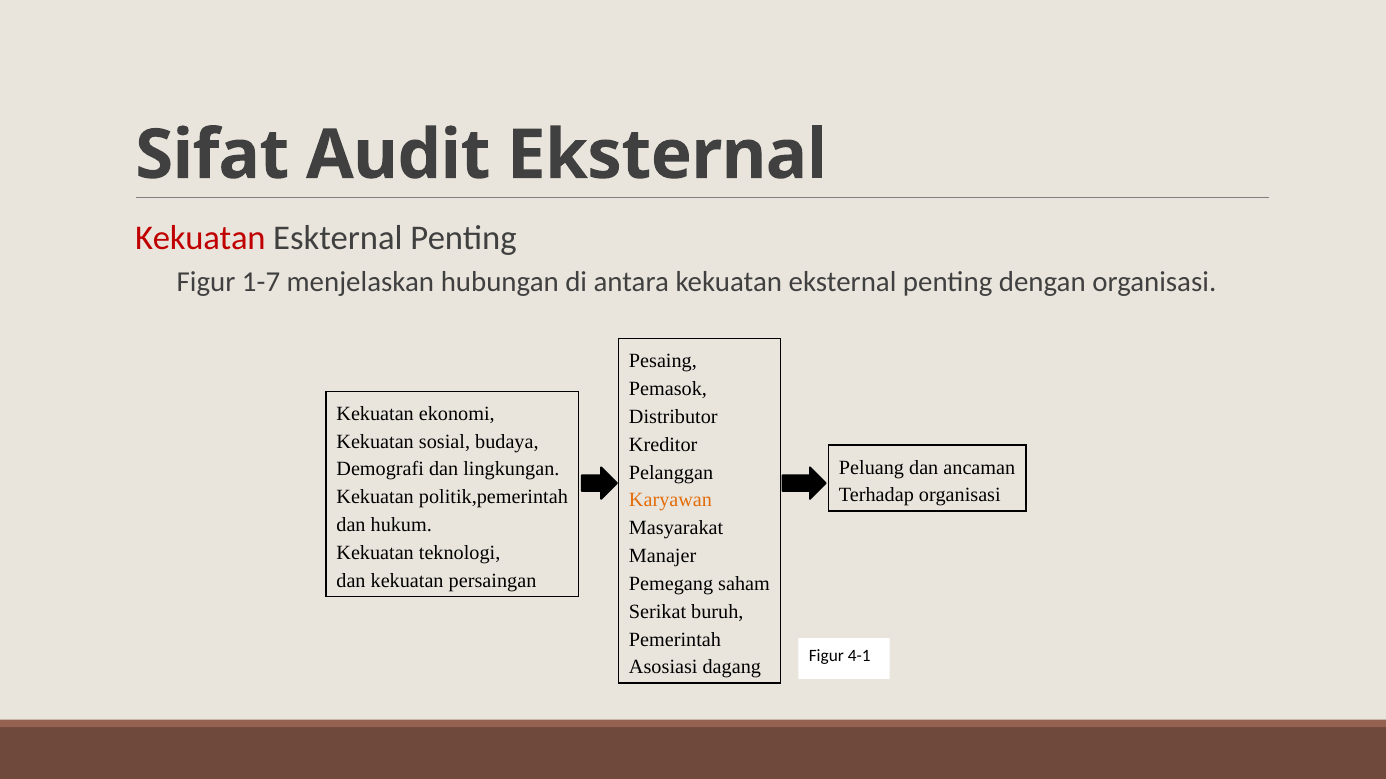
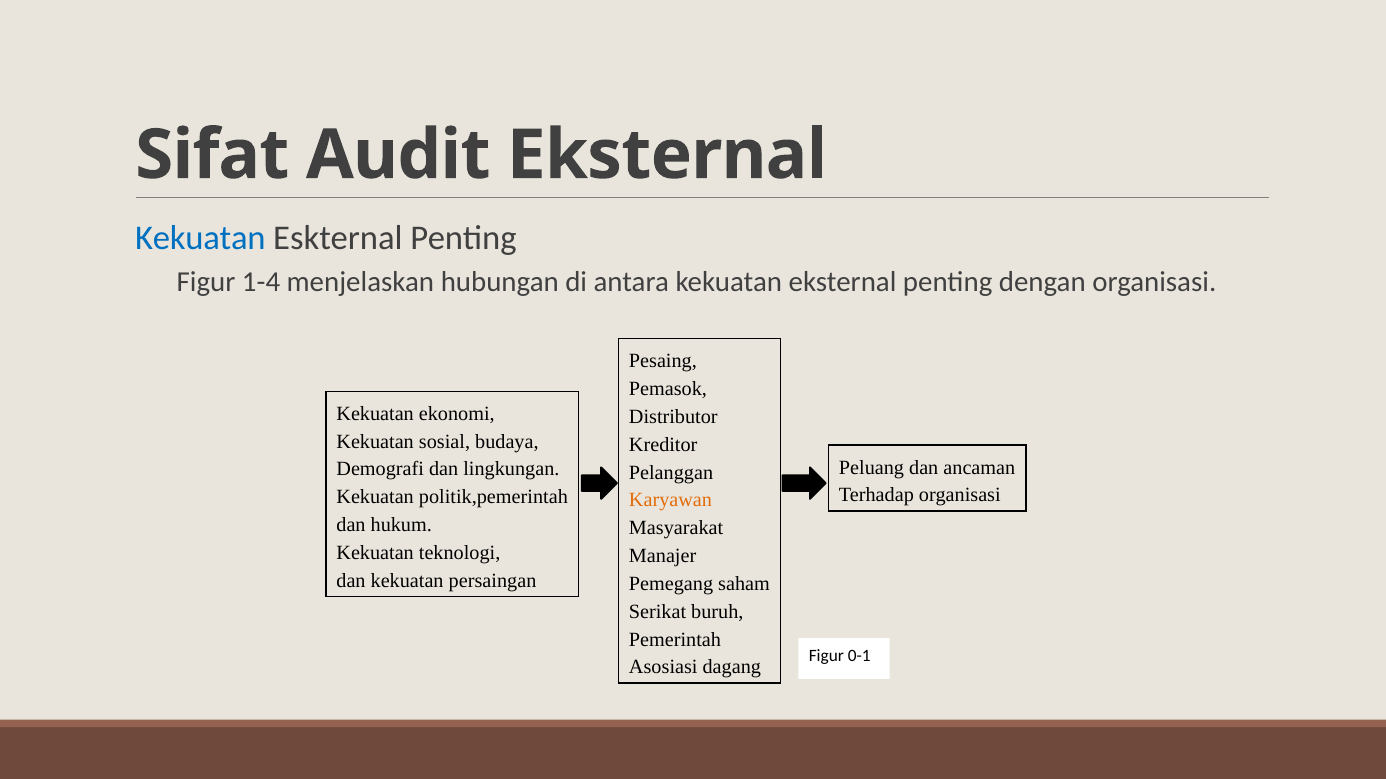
Kekuatan at (200, 238) colour: red -> blue
1-7: 1-7 -> 1-4
4-1: 4-1 -> 0-1
